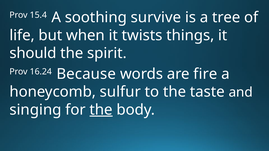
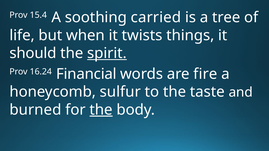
survive: survive -> carried
spirit underline: none -> present
Because: Because -> Financial
singing: singing -> burned
